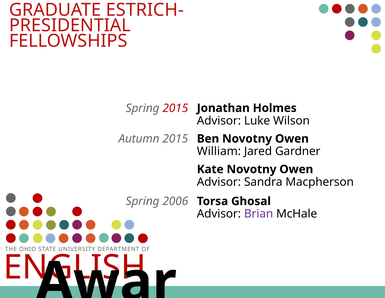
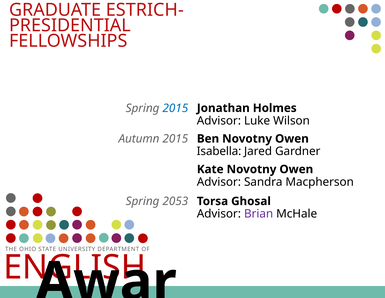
2015 at (175, 108) colour: red -> blue
William: William -> Isabella
2006: 2006 -> 2053
